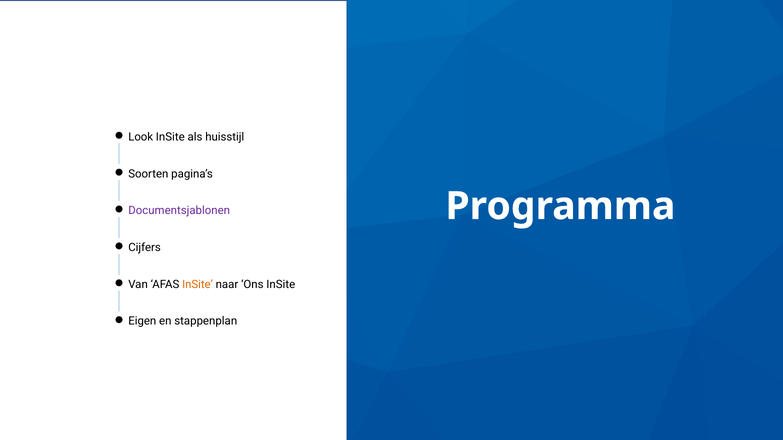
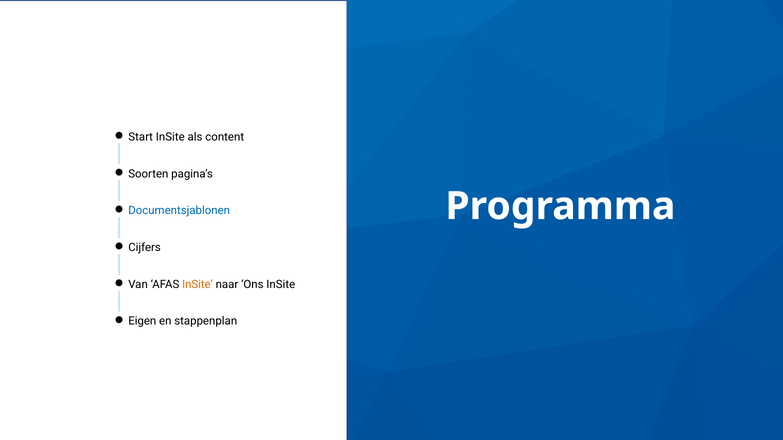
Look: Look -> Start
huisstijl: huisstijl -> content
Documentsjablonen colour: purple -> blue
